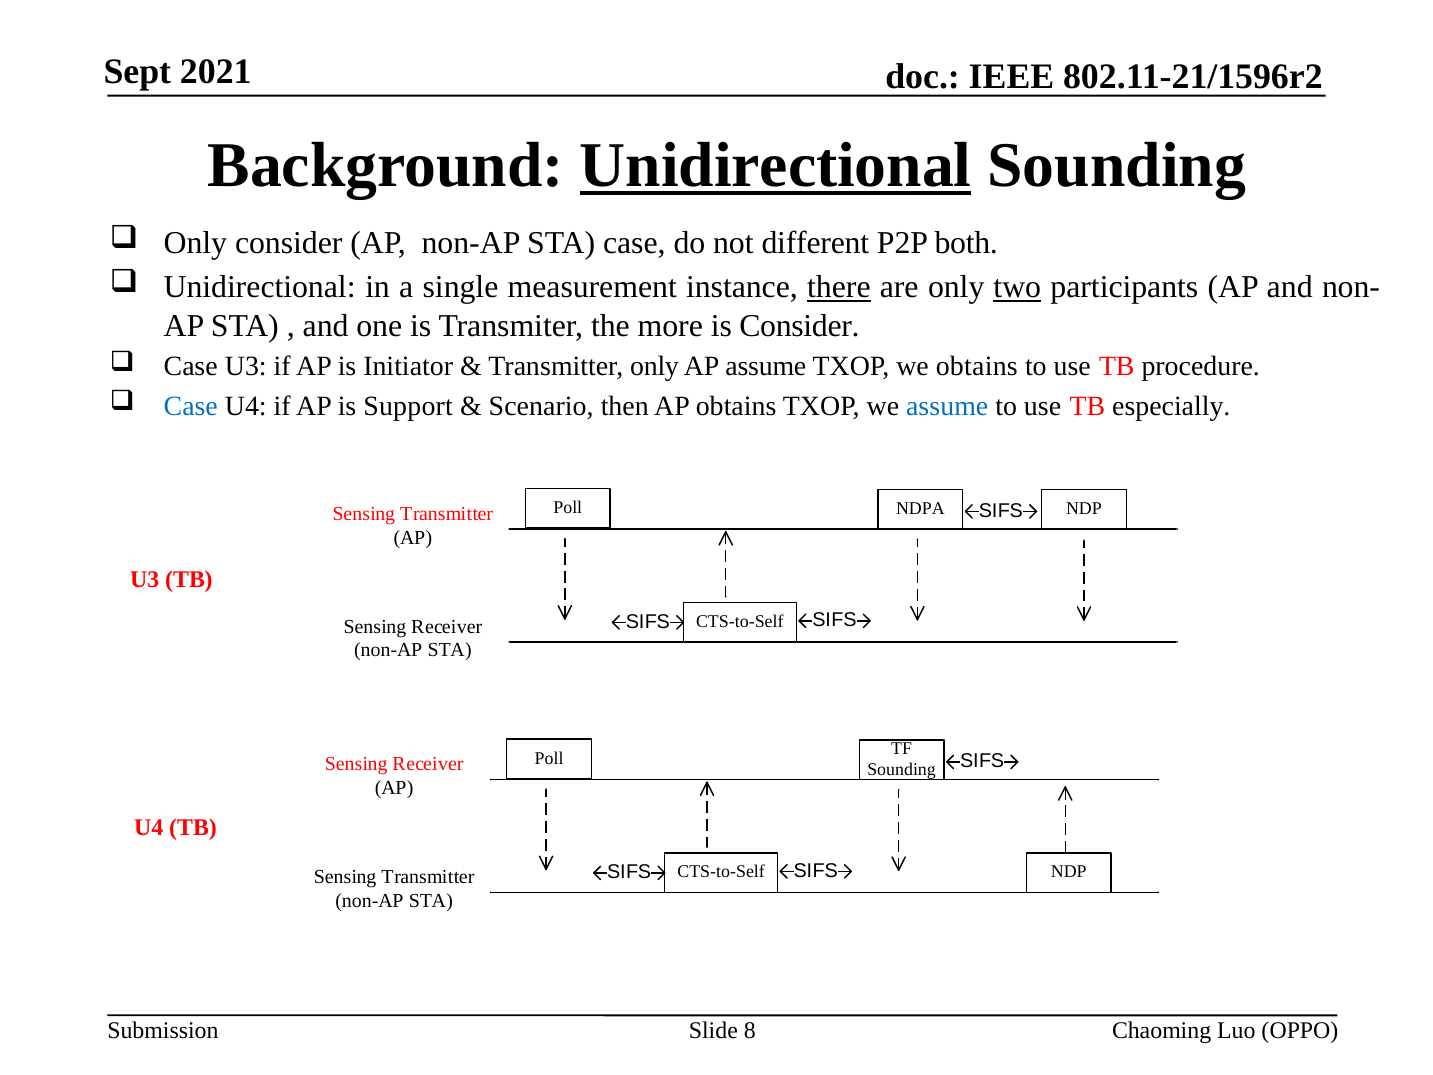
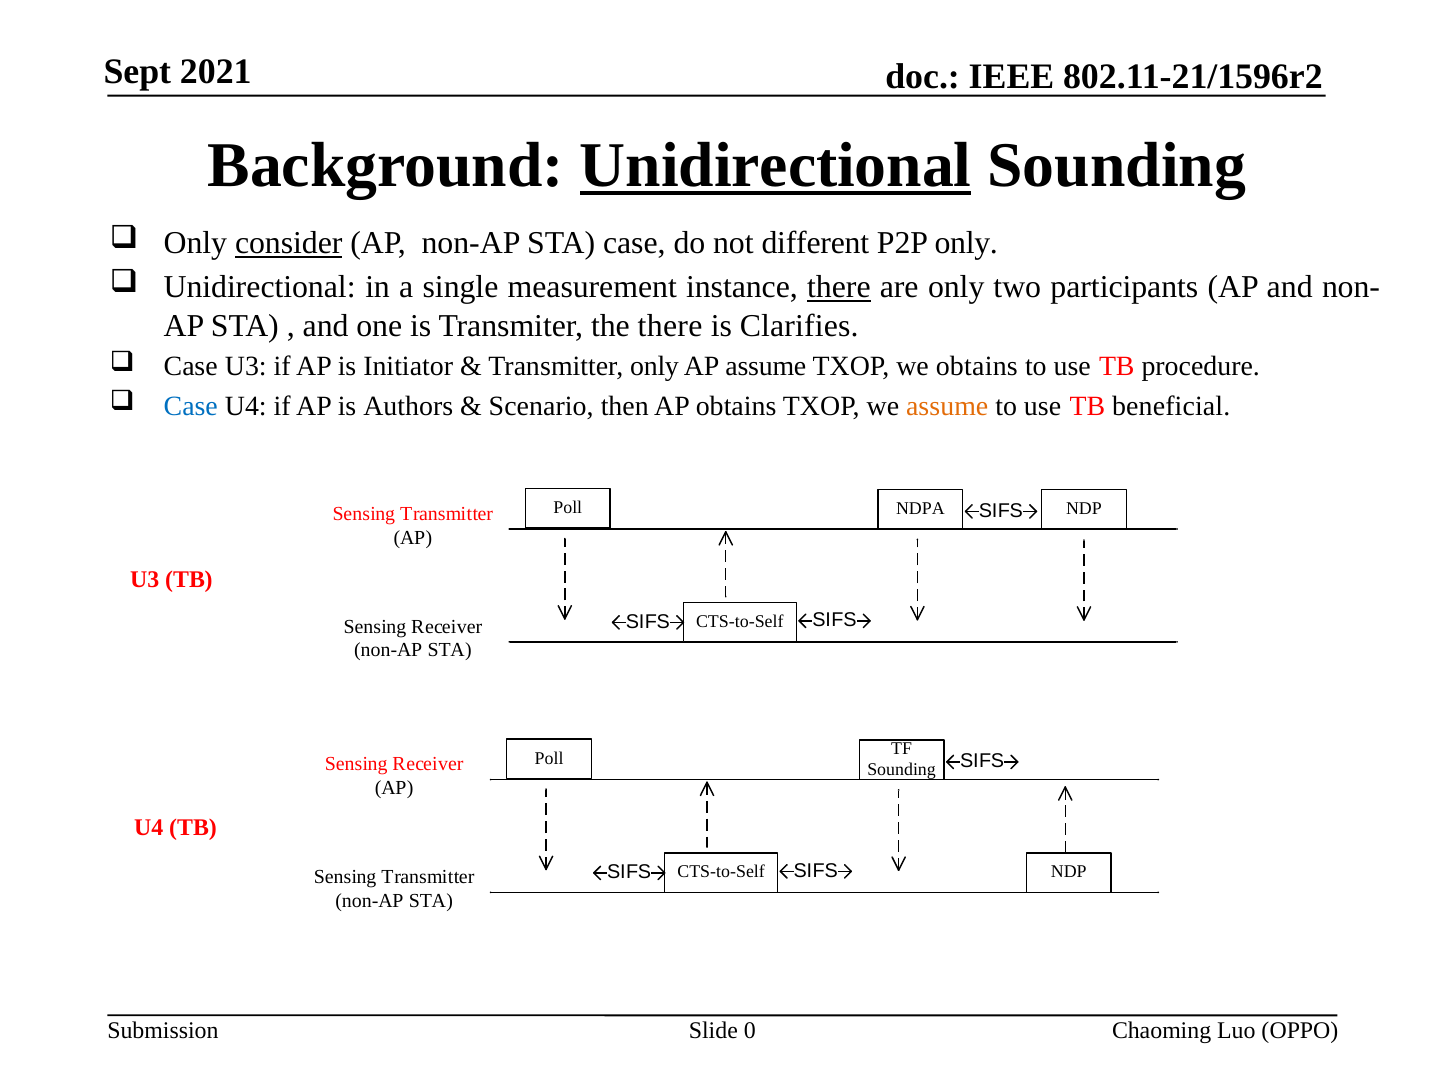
consider at (289, 243) underline: none -> present
P2P both: both -> only
two underline: present -> none
the more: more -> there
is Consider: Consider -> Clarifies
Support: Support -> Authors
assume at (947, 406) colour: blue -> orange
especially: especially -> beneficial
8: 8 -> 0
